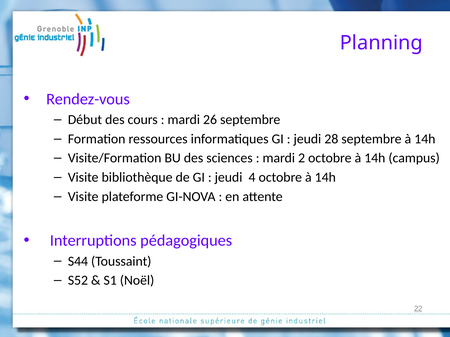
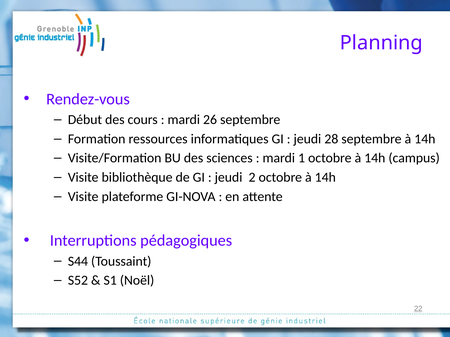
2: 2 -> 1
4: 4 -> 2
